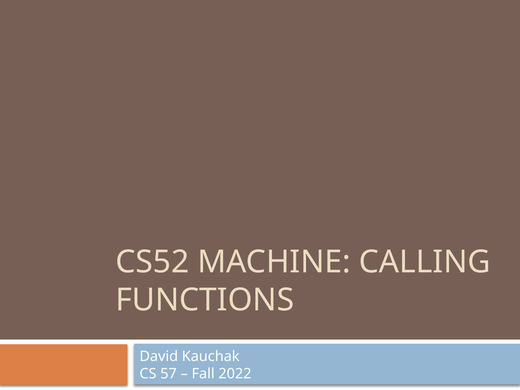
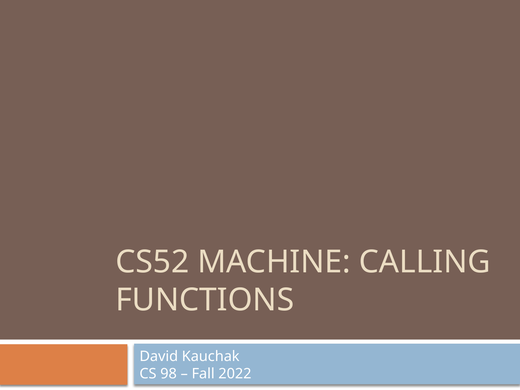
57: 57 -> 98
